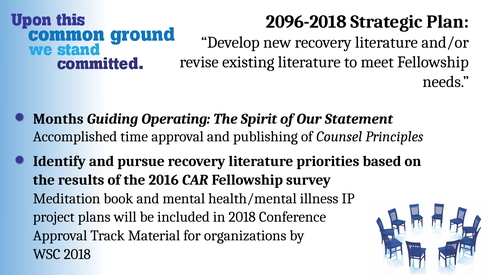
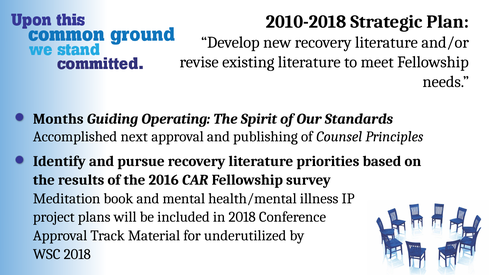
2096-2018: 2096-2018 -> 2010-2018
Statement: Statement -> Standards
time: time -> next
organizations: organizations -> underutilized
